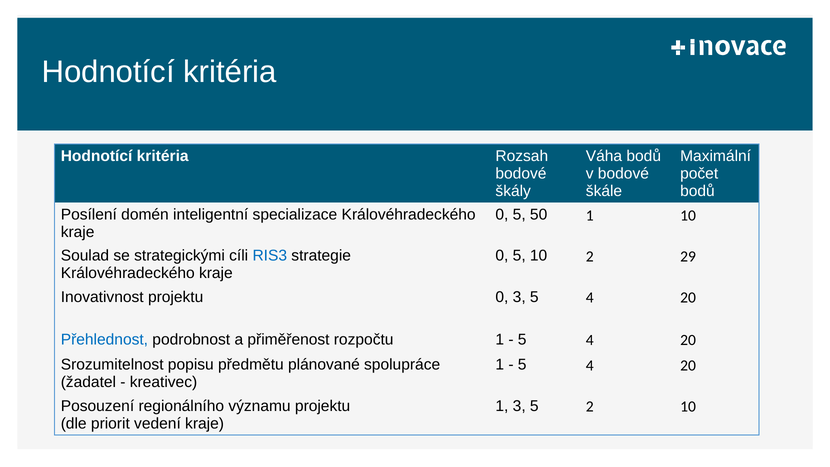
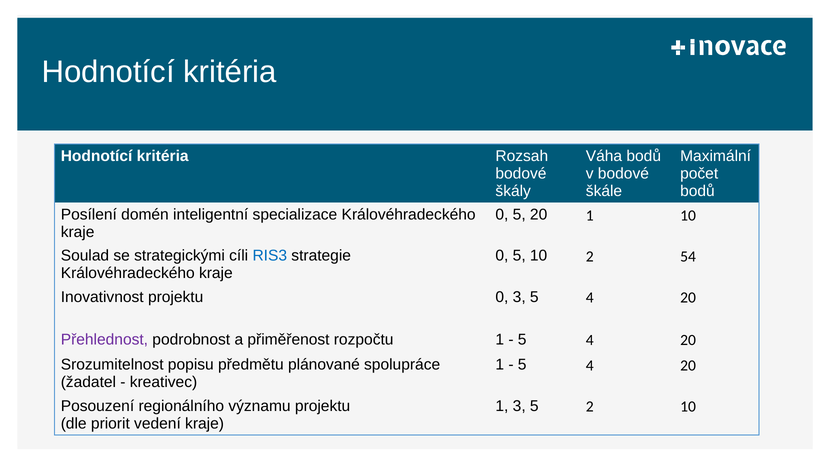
5 50: 50 -> 20
29: 29 -> 54
Přehlednost colour: blue -> purple
